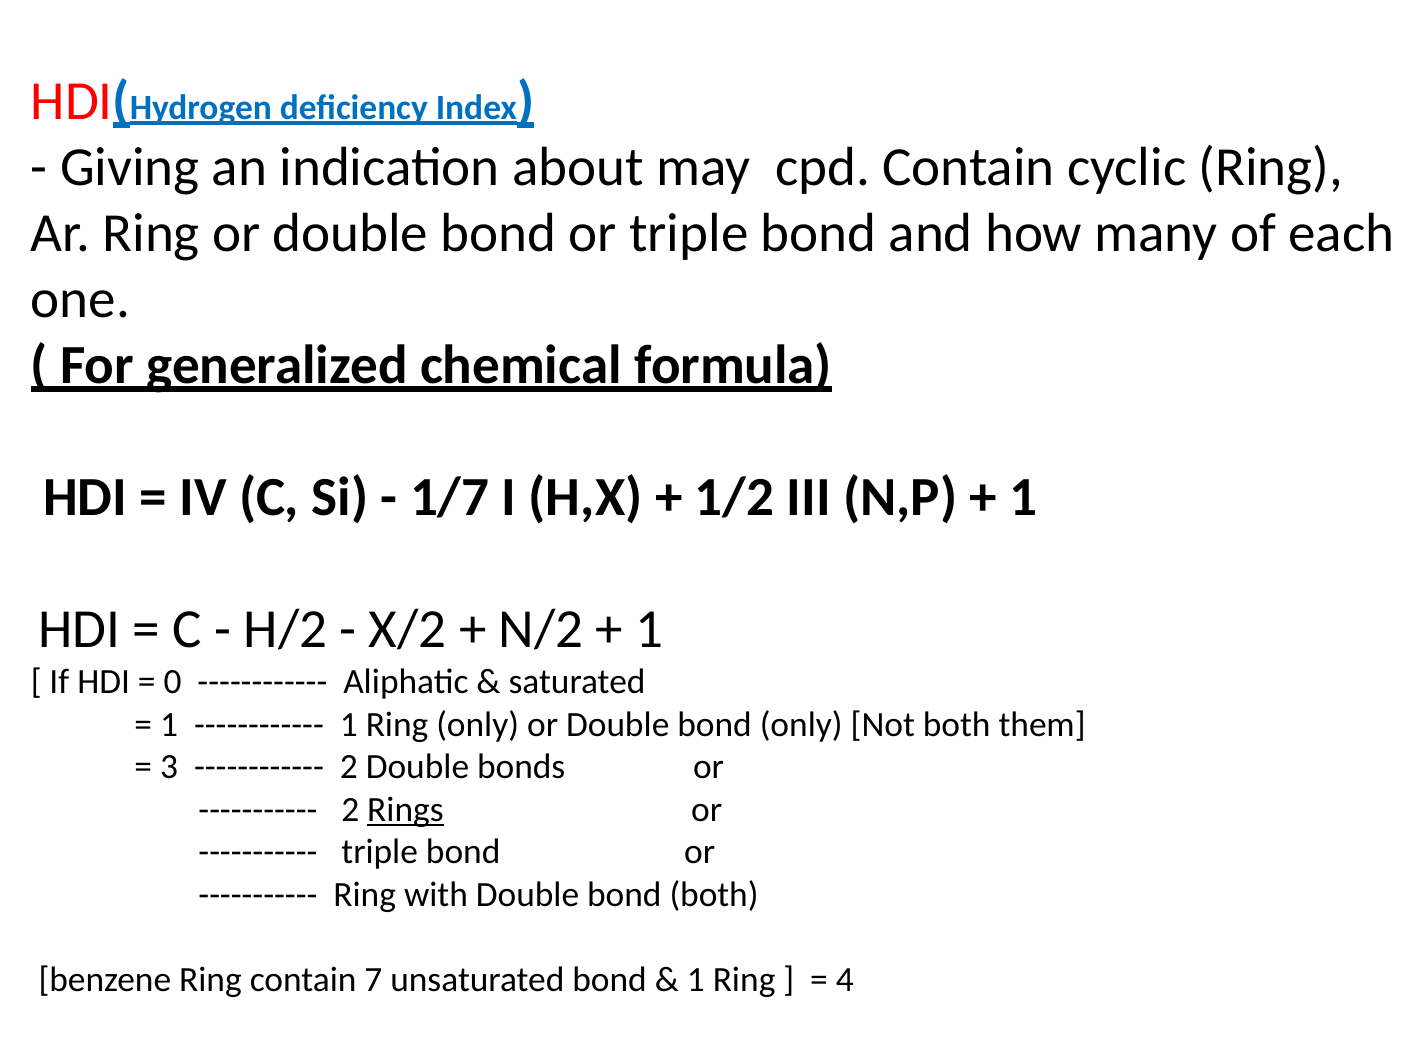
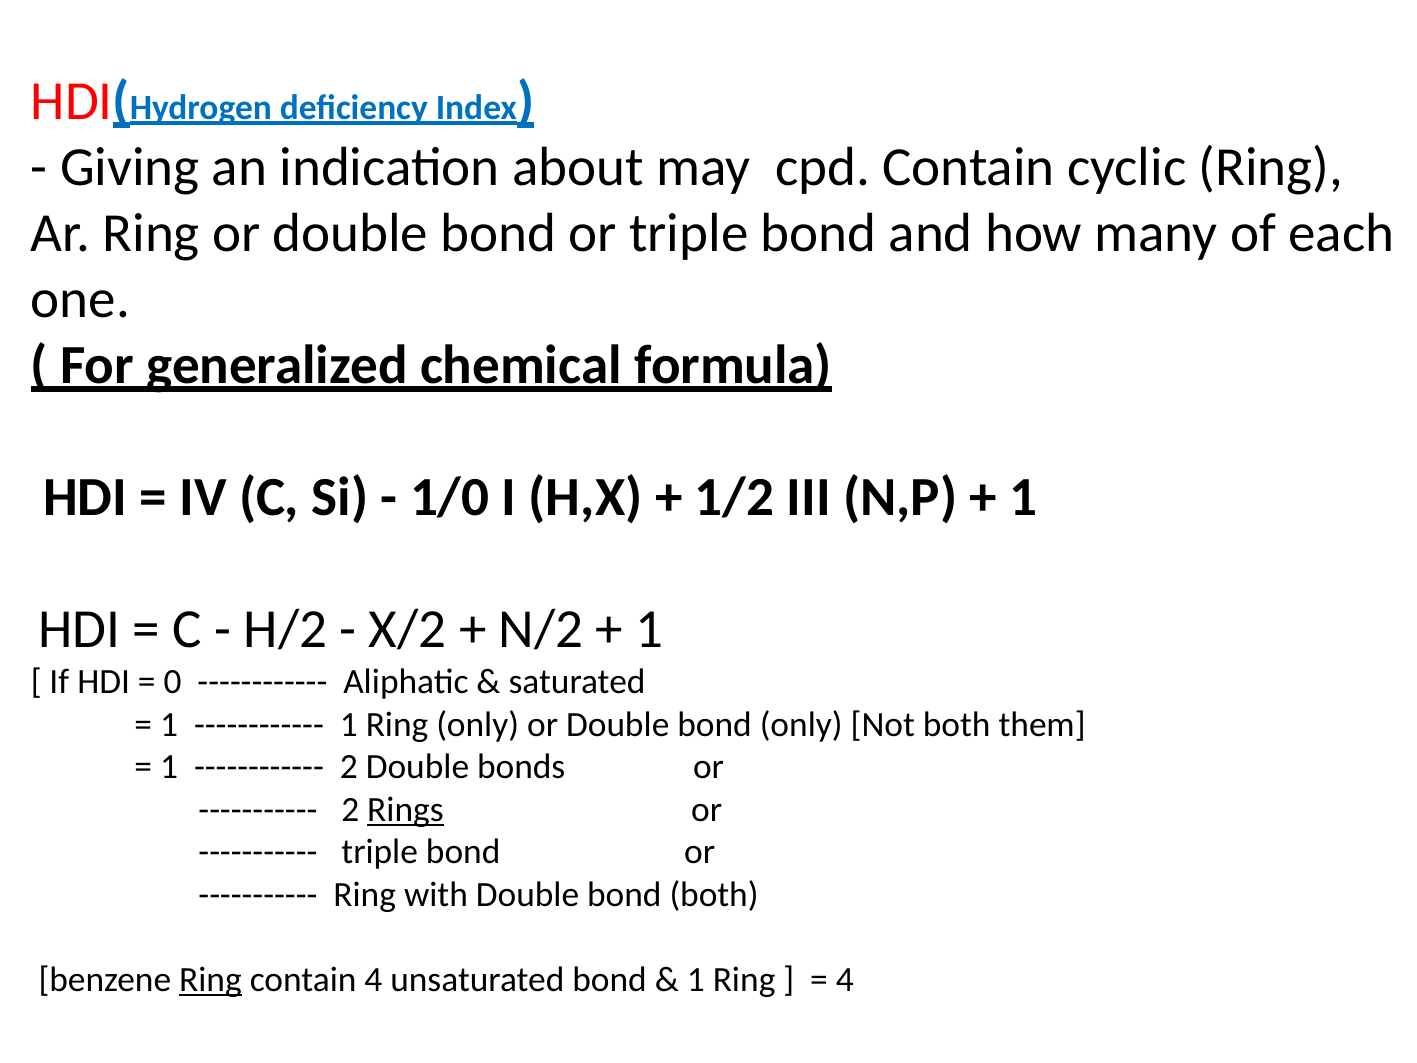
1/7: 1/7 -> 1/0
3 at (169, 767): 3 -> 1
Ring at (210, 980) underline: none -> present
contain 7: 7 -> 4
